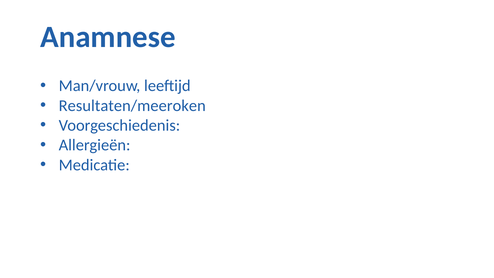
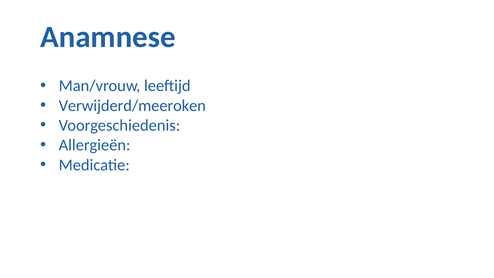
Resultaten/meeroken: Resultaten/meeroken -> Verwijderd/meeroken
